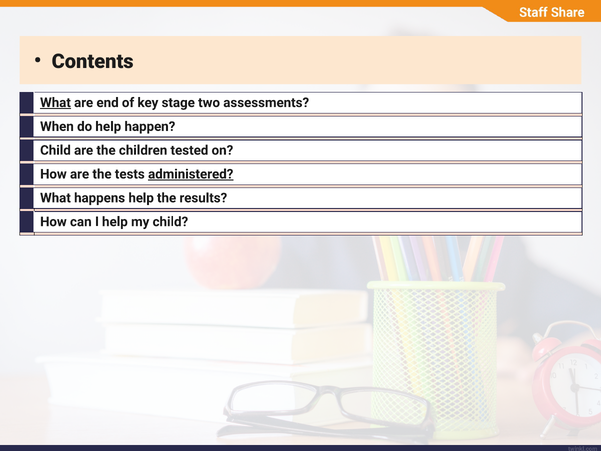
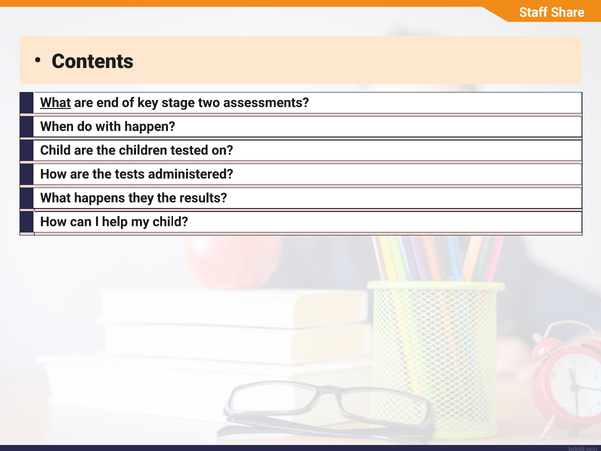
do help: help -> with
administered underline: present -> none
happens help: help -> they
